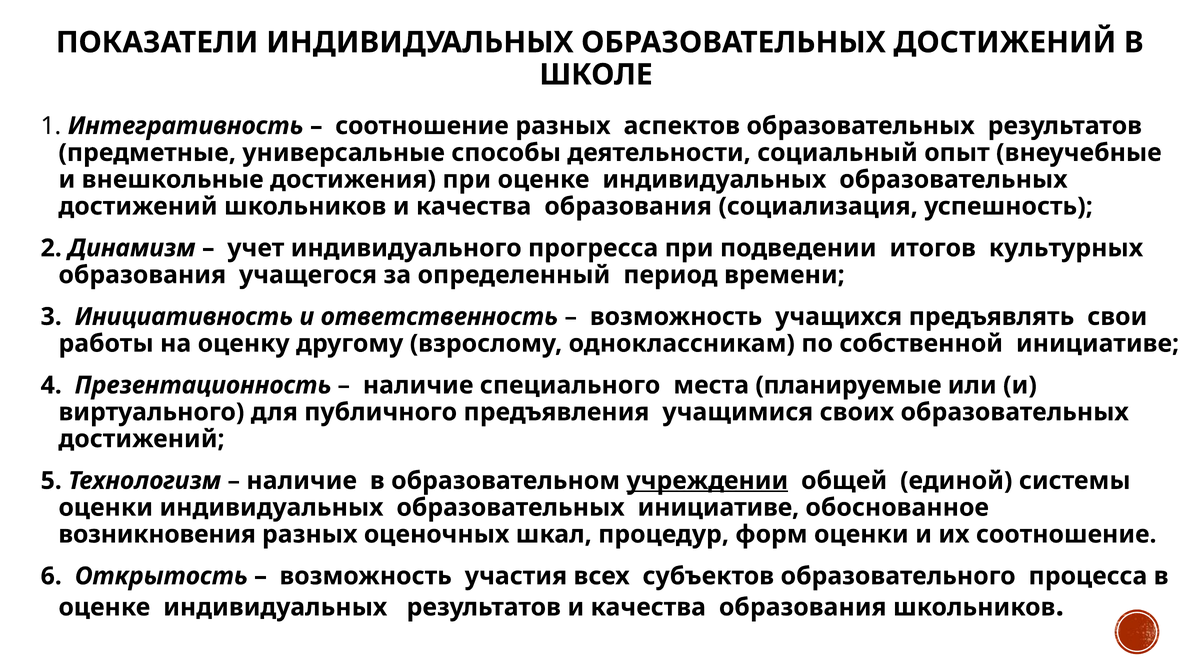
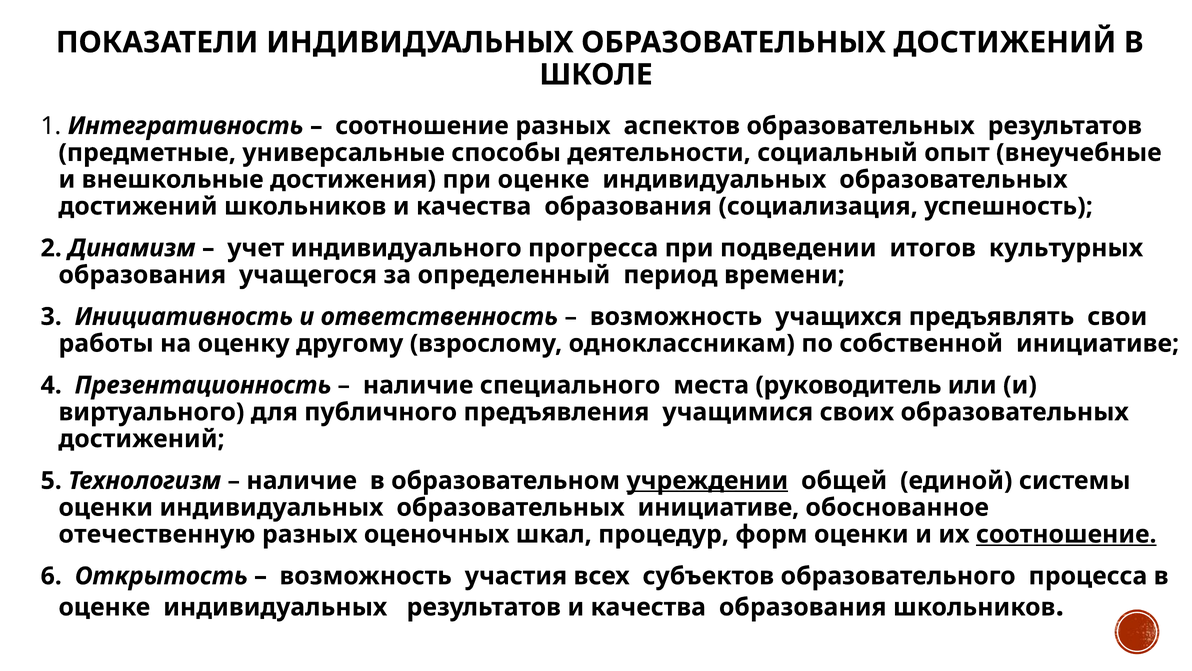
планируемые: планируемые -> руководитель
возникновения: возникновения -> отечественную
соотношение at (1066, 534) underline: none -> present
